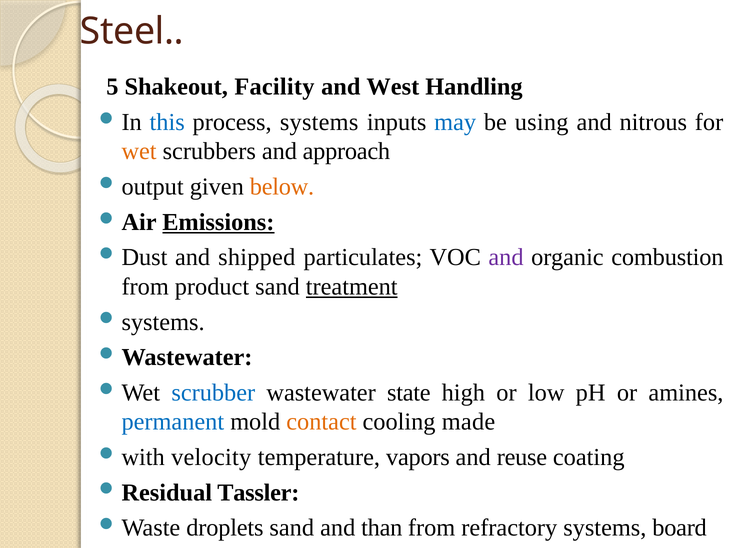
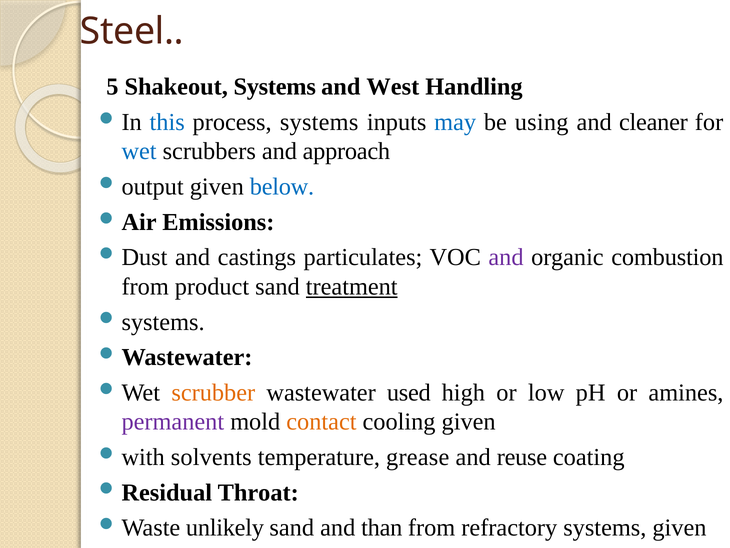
Shakeout Facility: Facility -> Systems
nitrous: nitrous -> cleaner
wet colour: orange -> blue
below colour: orange -> blue
Emissions underline: present -> none
shipped: shipped -> castings
scrubber colour: blue -> orange
state: state -> used
permanent colour: blue -> purple
cooling made: made -> given
velocity: velocity -> solvents
vapors: vapors -> grease
Tassler: Tassler -> Throat
droplets: droplets -> unlikely
systems board: board -> given
